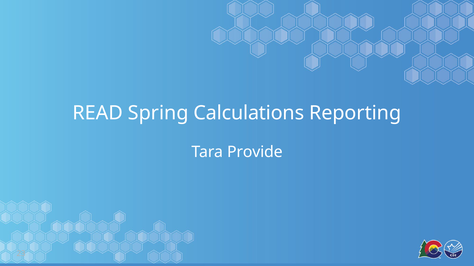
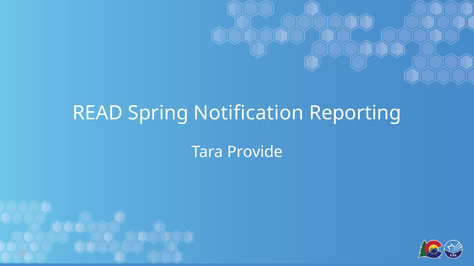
Calculations: Calculations -> Notification
